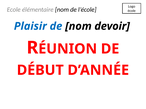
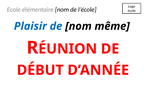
devoir: devoir -> même
